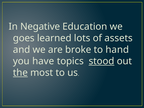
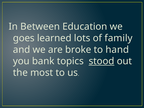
Negative: Negative -> Between
assets: assets -> family
have: have -> bank
the underline: present -> none
